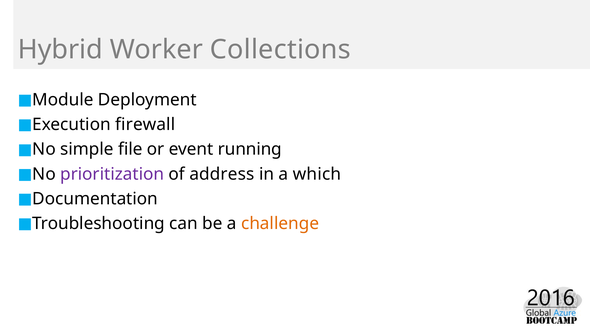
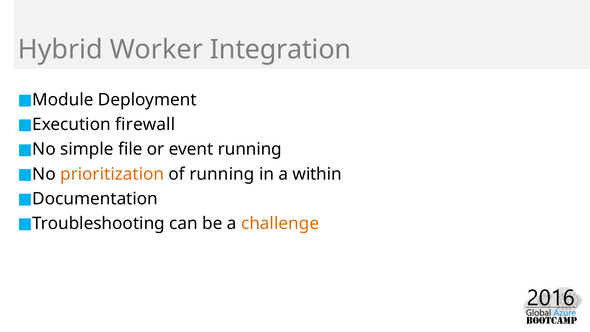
Collections: Collections -> Integration
prioritization colour: purple -> orange
of address: address -> running
which: which -> within
